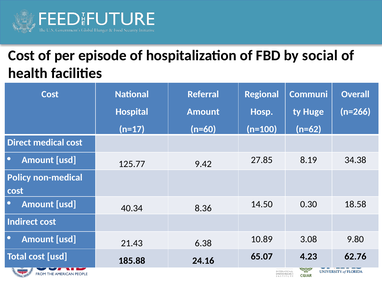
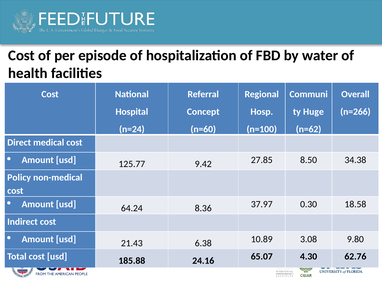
social: social -> water
Amount at (203, 112): Amount -> Concept
n=17: n=17 -> n=24
8.19: 8.19 -> 8.50
40.34: 40.34 -> 64.24
14.50: 14.50 -> 37.97
4.23: 4.23 -> 4.30
